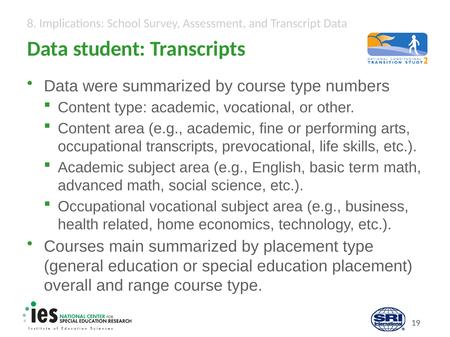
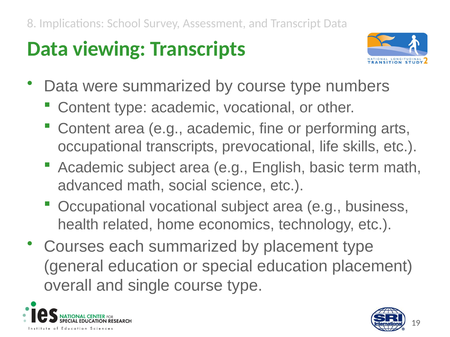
student: student -> viewing
main: main -> each
range: range -> single
